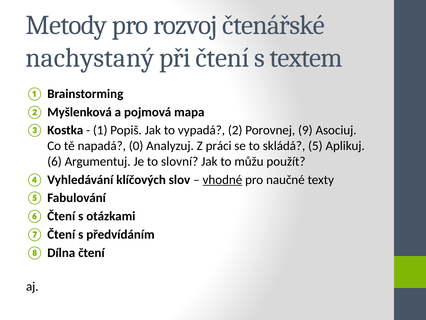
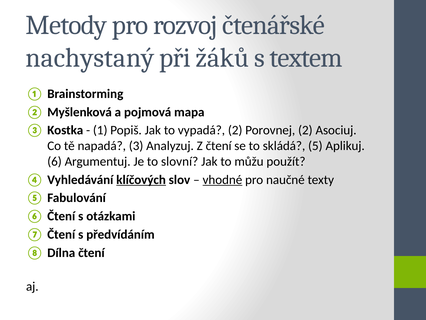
při čtení: čtení -> žáků
Porovnej 9: 9 -> 2
0: 0 -> 3
Z práci: práci -> čtení
klíčových underline: none -> present
